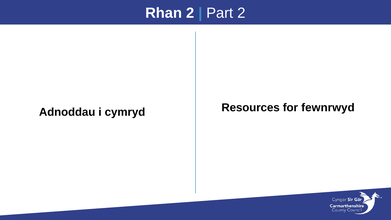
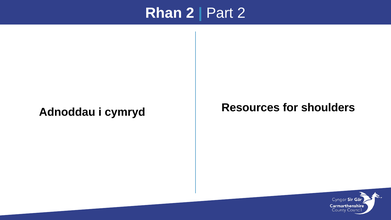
fewnrwyd: fewnrwyd -> shoulders
